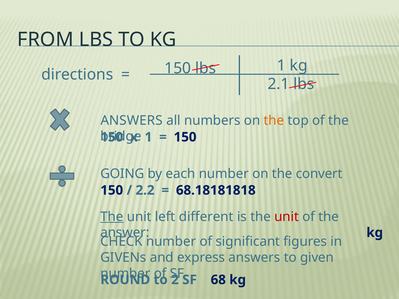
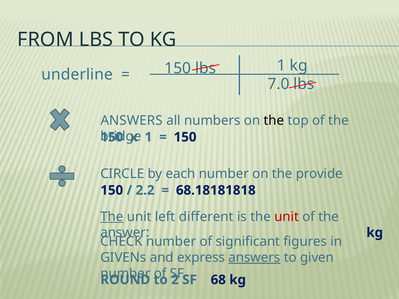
directions: directions -> underline
2.1: 2.1 -> 7.0
the at (274, 120) colour: orange -> black
GOING: GOING -> CIRCLE
convert: convert -> provide
answers at (254, 258) underline: none -> present
